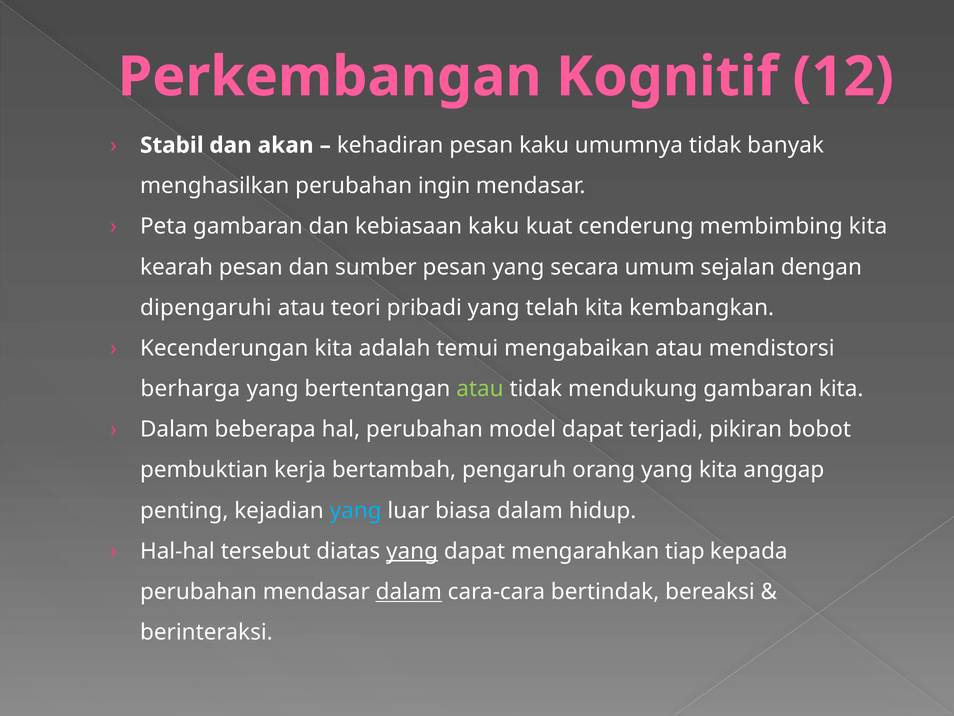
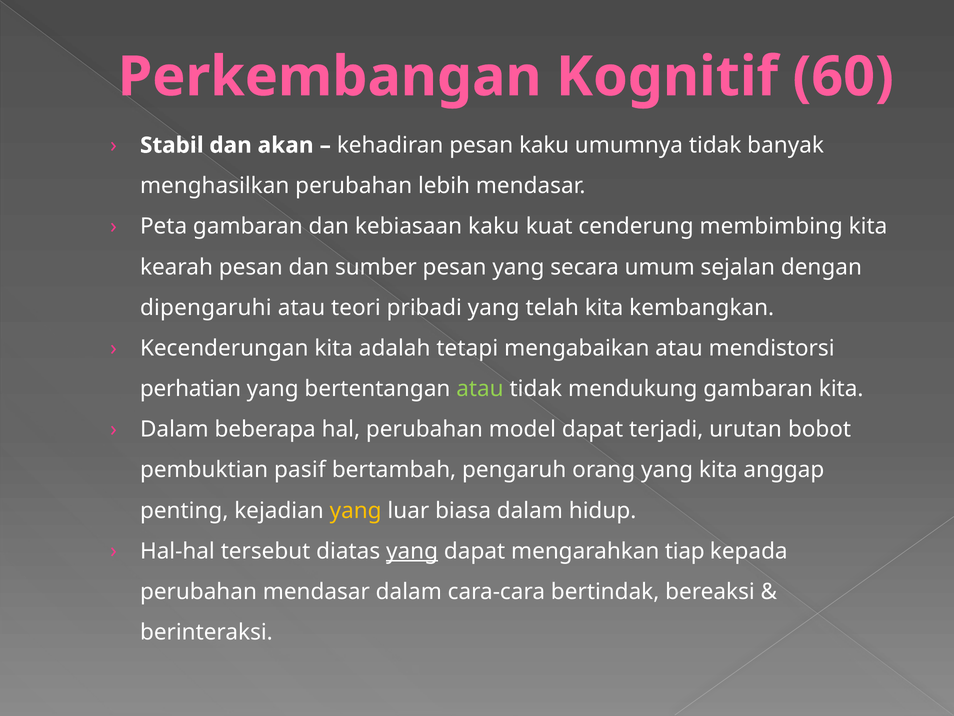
12: 12 -> 60
ingin: ingin -> lebih
temui: temui -> tetapi
berharga: berharga -> perhatian
pikiran: pikiran -> urutan
kerja: kerja -> pasif
yang at (356, 510) colour: light blue -> yellow
dalam at (409, 591) underline: present -> none
